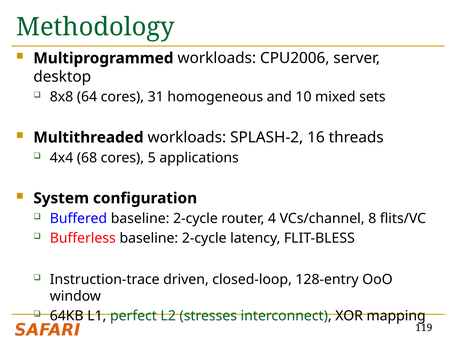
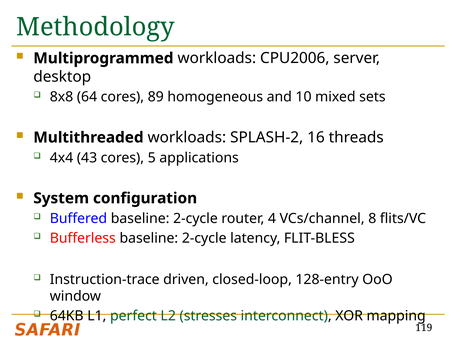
31: 31 -> 89
68: 68 -> 43
